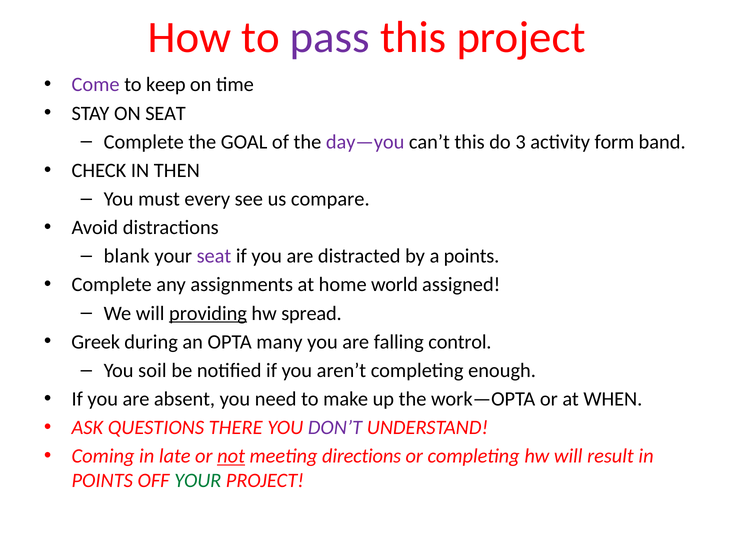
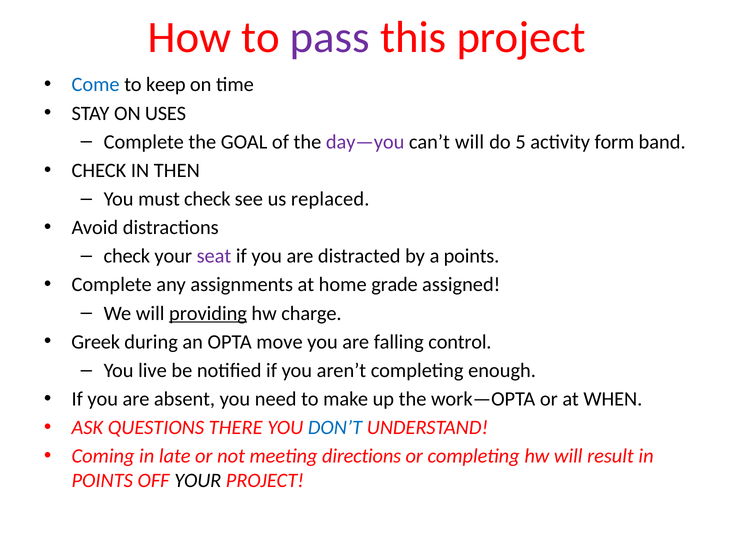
Come colour: purple -> blue
ON SEAT: SEAT -> USES
can’t this: this -> will
3: 3 -> 5
must every: every -> check
compare: compare -> replaced
blank at (127, 256): blank -> check
world: world -> grade
spread: spread -> charge
many: many -> move
soil: soil -> live
DON’T colour: purple -> blue
not underline: present -> none
YOUR at (198, 480) colour: green -> black
